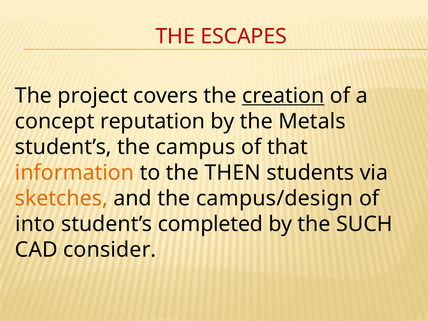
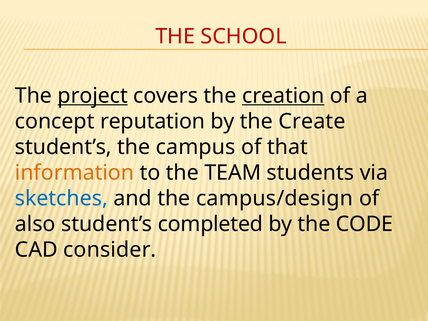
ESCAPES: ESCAPES -> SCHOOL
project underline: none -> present
Metals: Metals -> Create
THEN: THEN -> TEAM
sketches colour: orange -> blue
into: into -> also
SUCH: SUCH -> CODE
